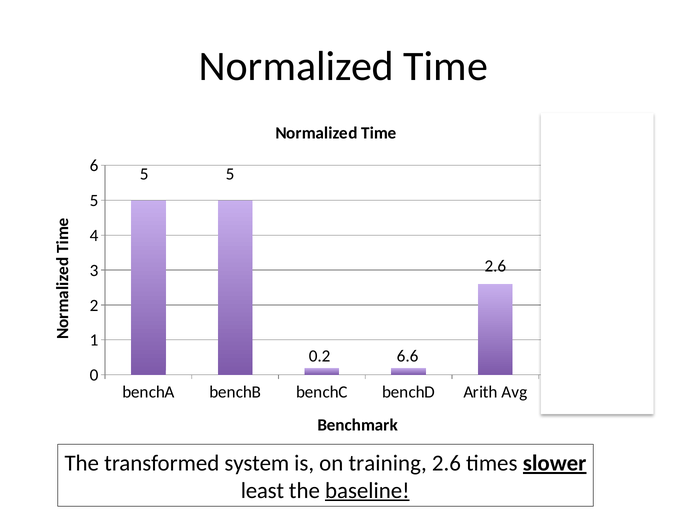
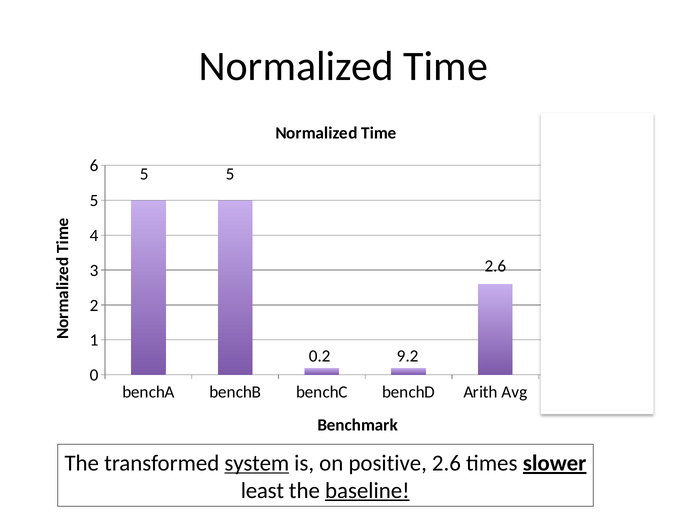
6.6: 6.6 -> 9.2
system underline: none -> present
training: training -> positive
